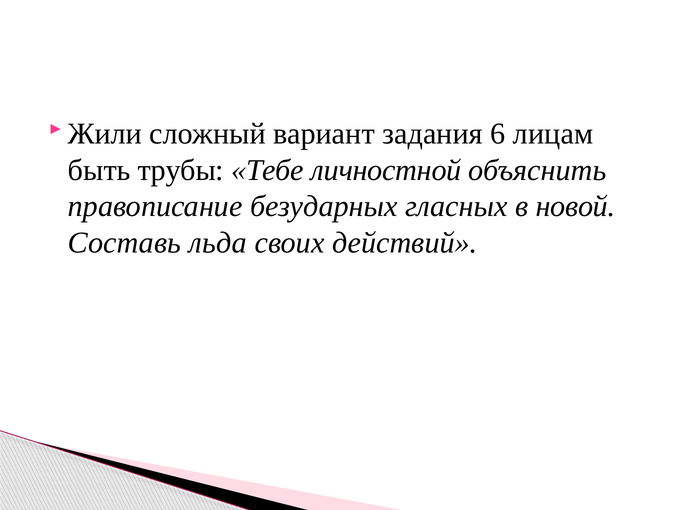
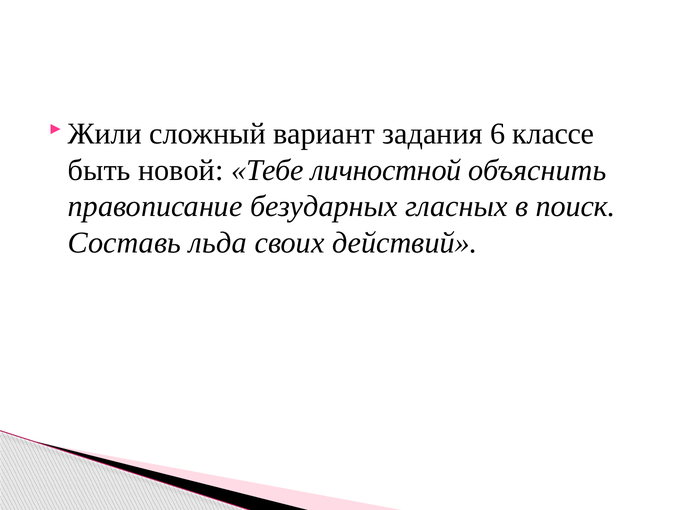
лицам: лицам -> классе
трубы: трубы -> новой
новой: новой -> поиск
